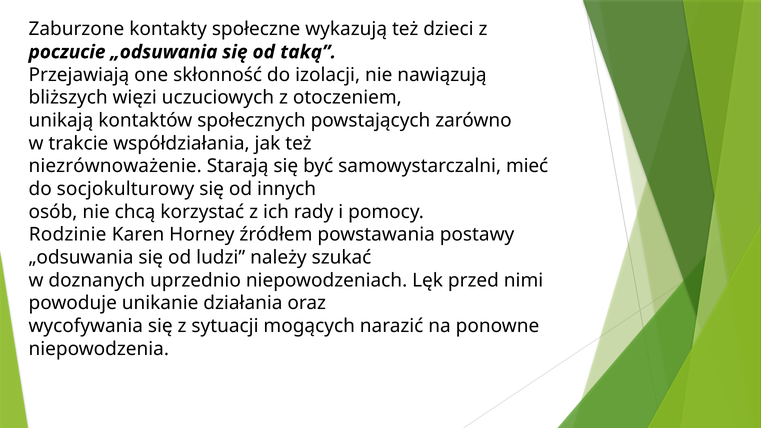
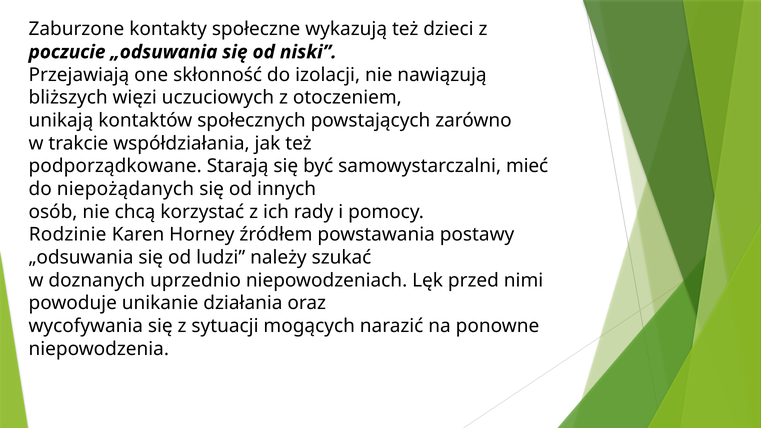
taką: taką -> niski
niezrównoważenie: niezrównoważenie -> podporządkowane
socjokulturowy: socjokulturowy -> niepożądanych
